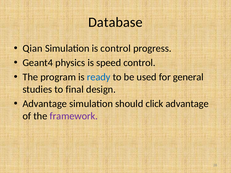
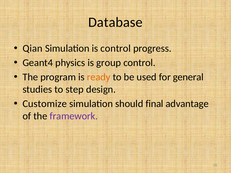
speed: speed -> group
ready colour: blue -> orange
final: final -> step
Advantage at (45, 104): Advantage -> Customize
click: click -> final
